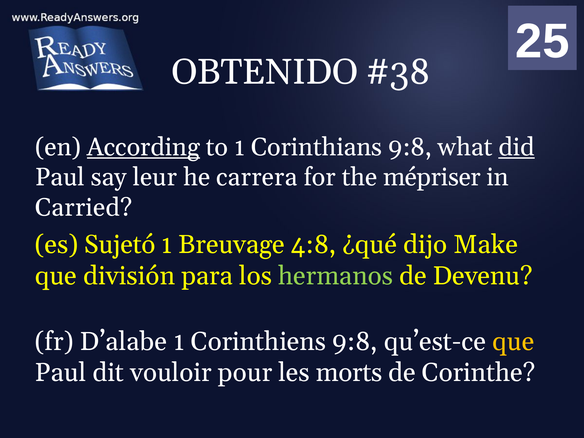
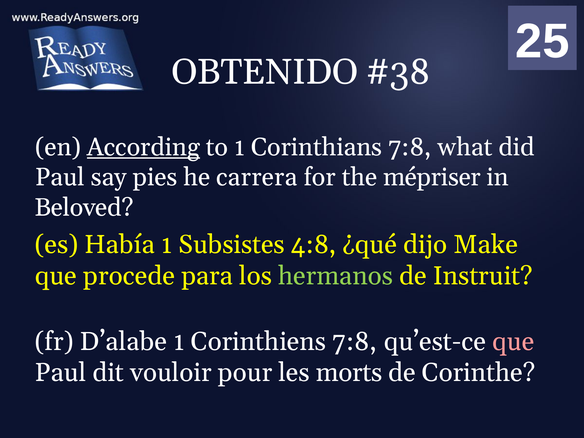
Corinthians 9:8: 9:8 -> 7:8
did underline: present -> none
leur: leur -> pies
Carried: Carried -> Beloved
Sujetó: Sujetó -> Había
Breuvage: Breuvage -> Subsistes
división: división -> procede
Devenu: Devenu -> Instruit
Corinthiens 9:8: 9:8 -> 7:8
que at (513, 341) colour: yellow -> pink
